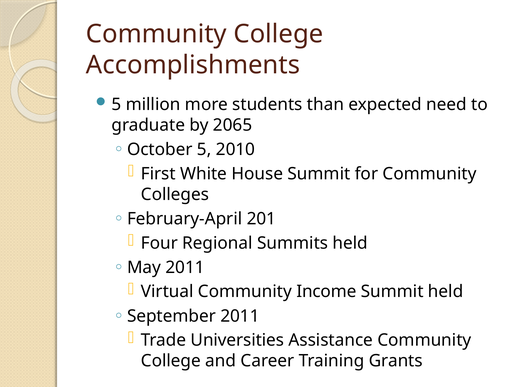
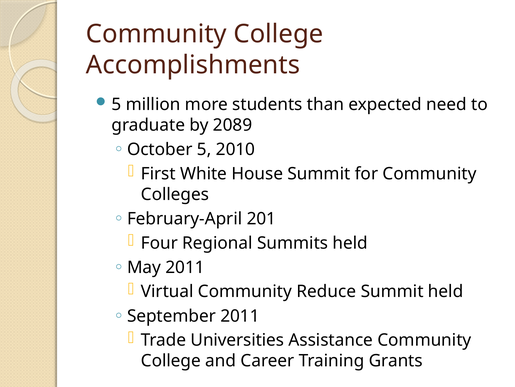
2065: 2065 -> 2089
Income: Income -> Reduce
